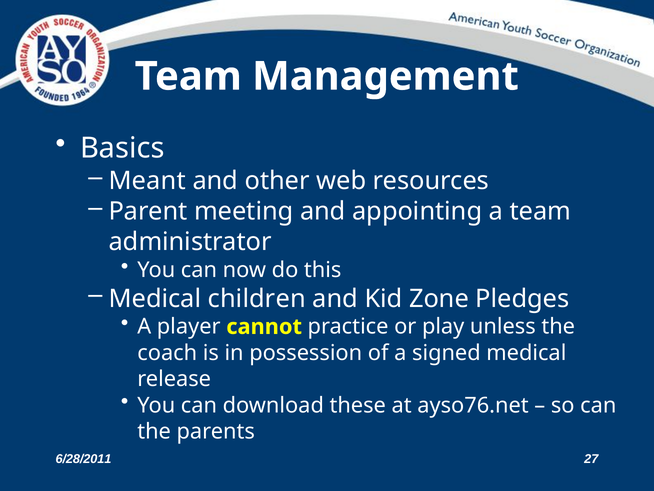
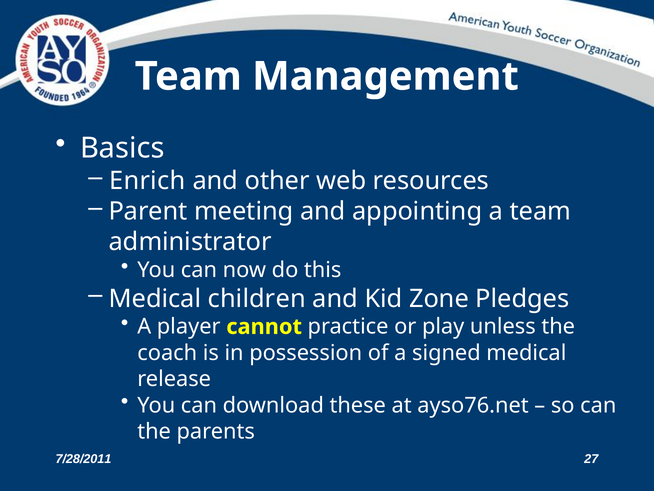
Meant: Meant -> Enrich
6/28/2011: 6/28/2011 -> 7/28/2011
